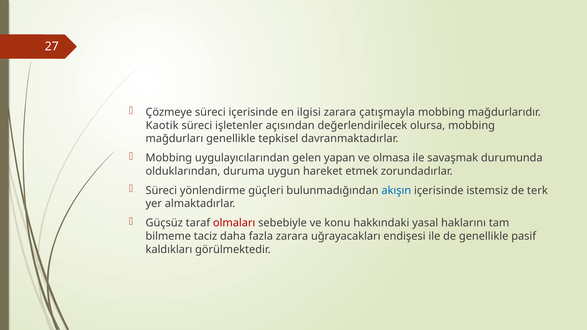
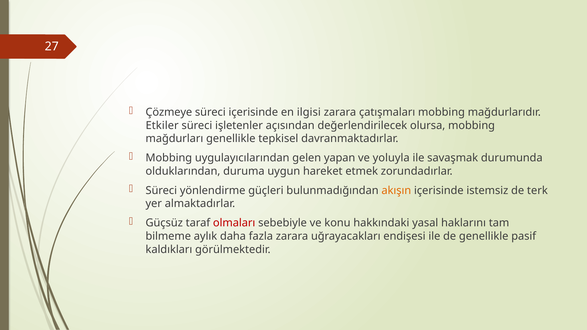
çatışmayla: çatışmayla -> çatışmaları
Kaotik: Kaotik -> Etkiler
olmasa: olmasa -> yoluyla
akışın colour: blue -> orange
taciz: taciz -> aylık
